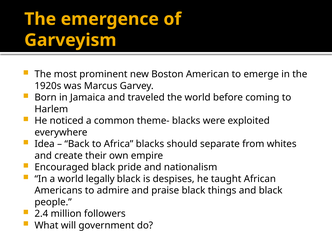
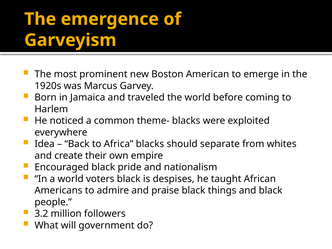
legally: legally -> voters
2.4: 2.4 -> 3.2
